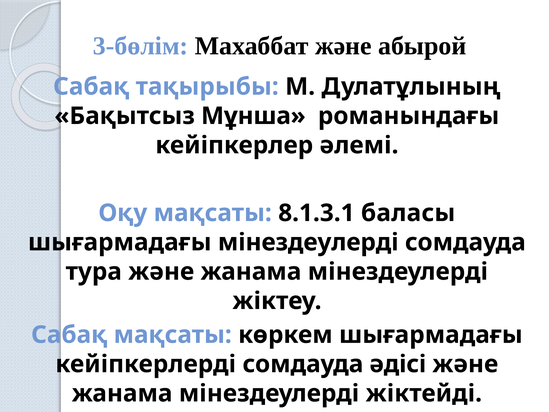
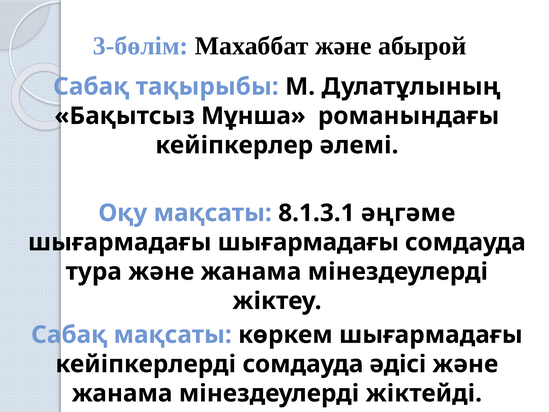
баласы: баласы -> әңгәме
шығармадағы мінездеулерді: мінездеулерді -> шығармадағы
